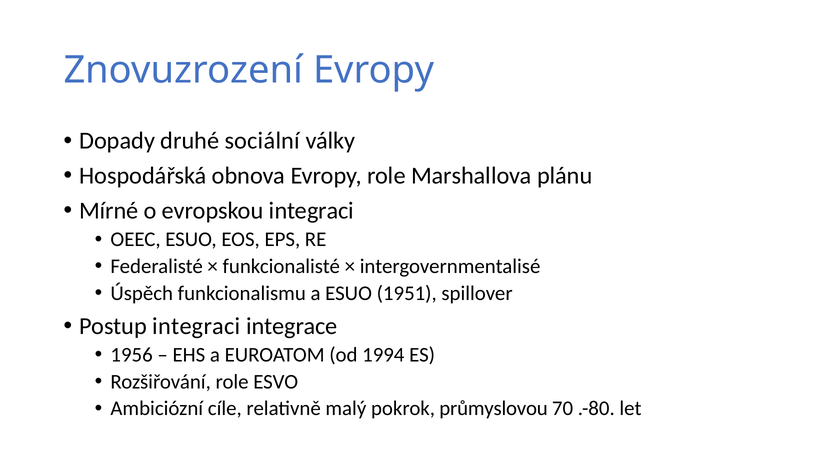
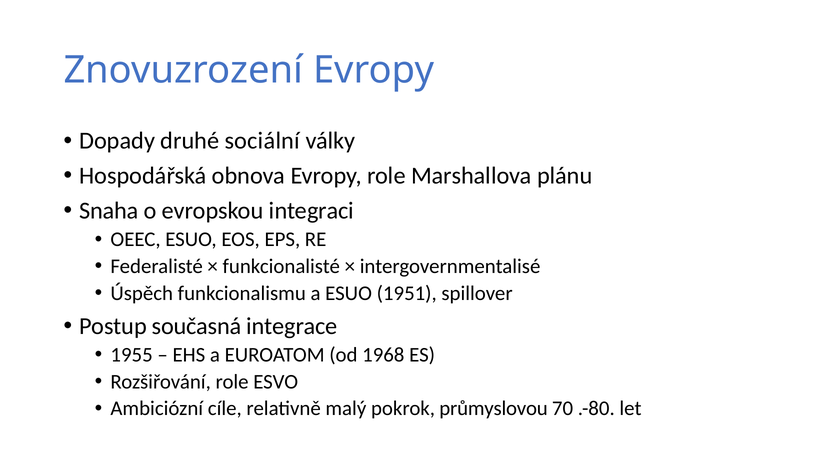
Mírné: Mírné -> Snaha
Postup integraci: integraci -> současná
1956: 1956 -> 1955
1994: 1994 -> 1968
